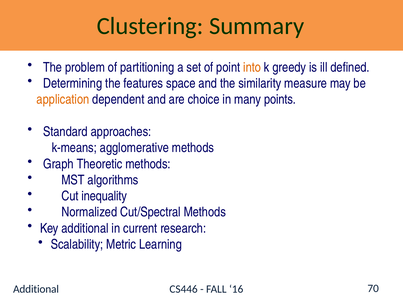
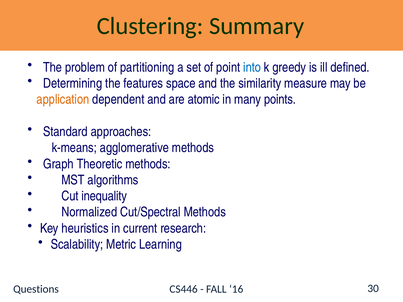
into colour: orange -> blue
choice: choice -> atomic
Key additional: additional -> heuristics
Additional at (36, 289): Additional -> Questions
70: 70 -> 30
